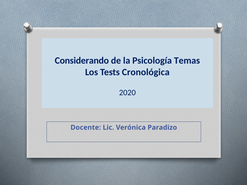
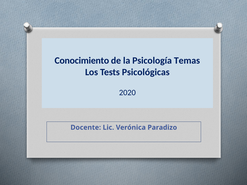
Considerando: Considerando -> Conocimiento
Cronológica: Cronológica -> Psicológicas
